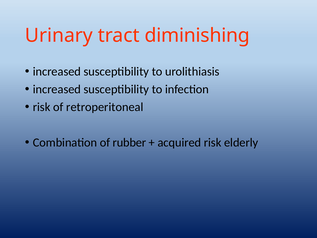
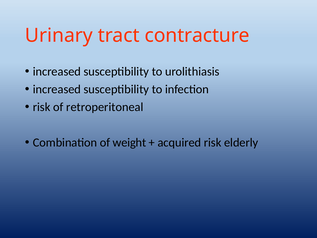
diminishing: diminishing -> contracture
rubber: rubber -> weight
